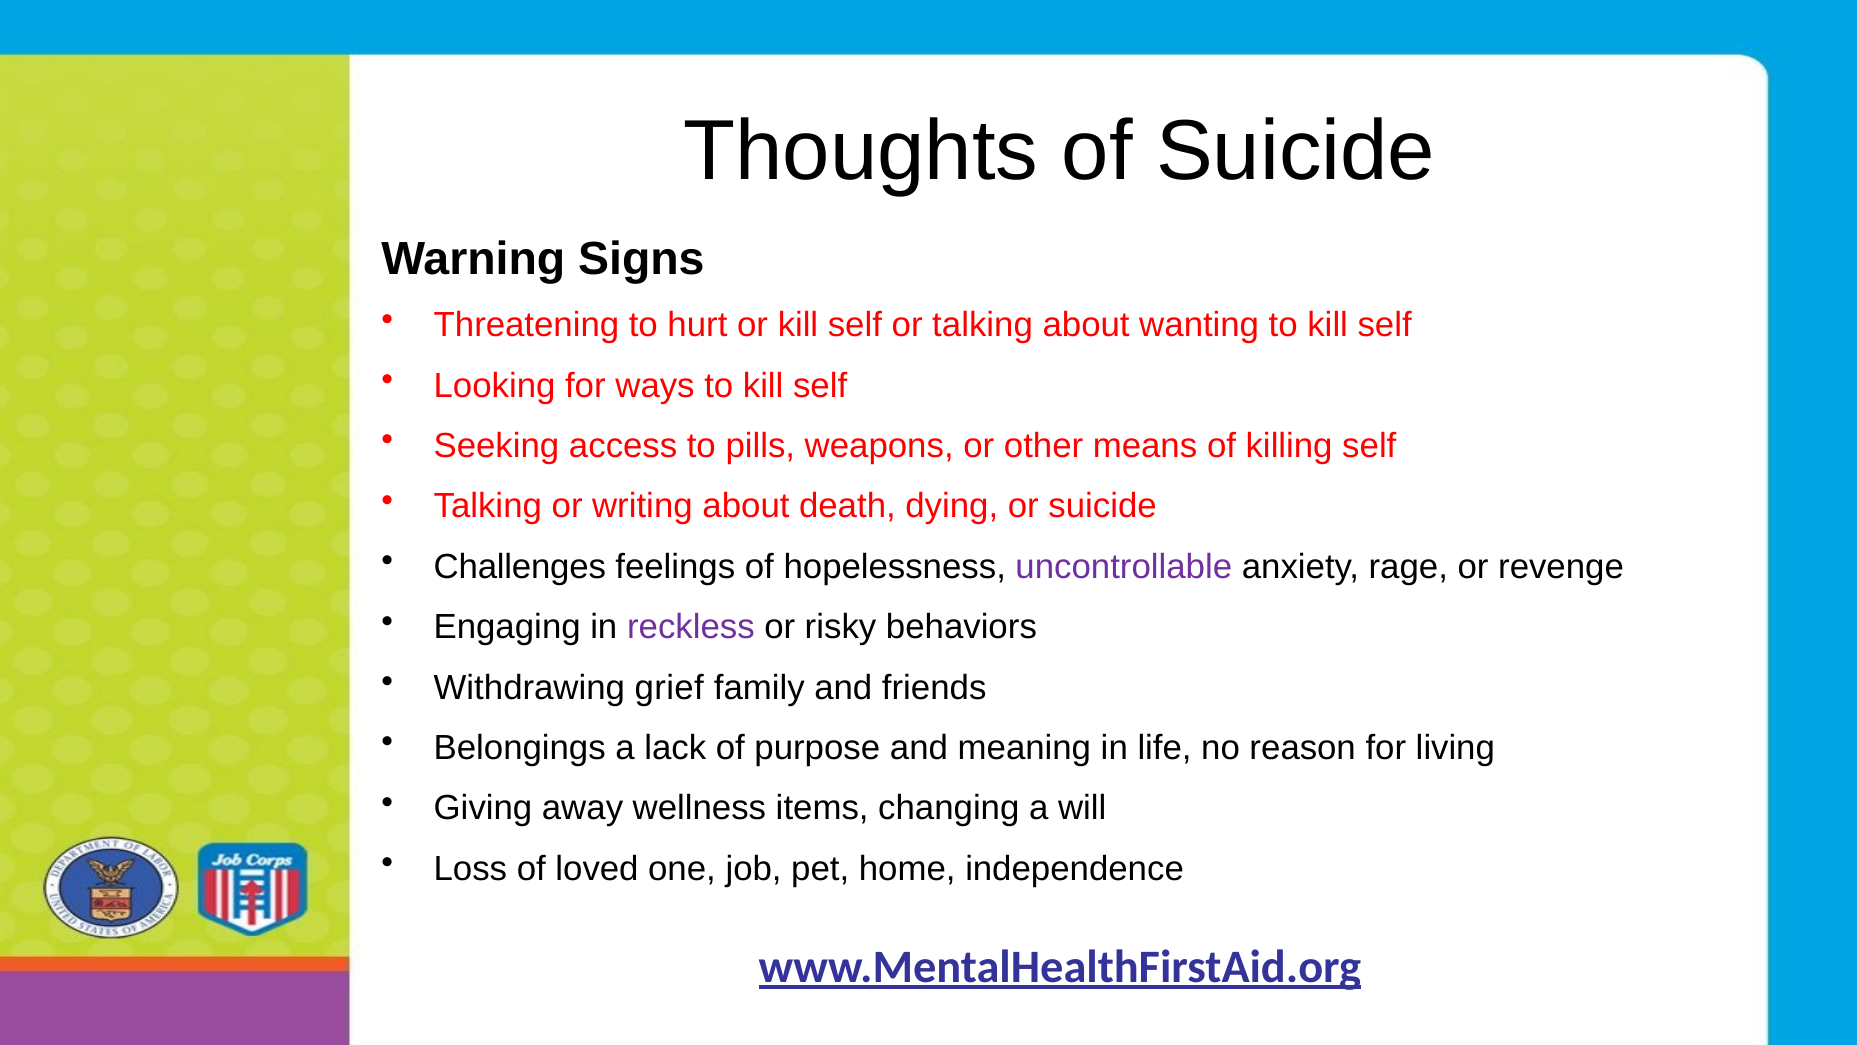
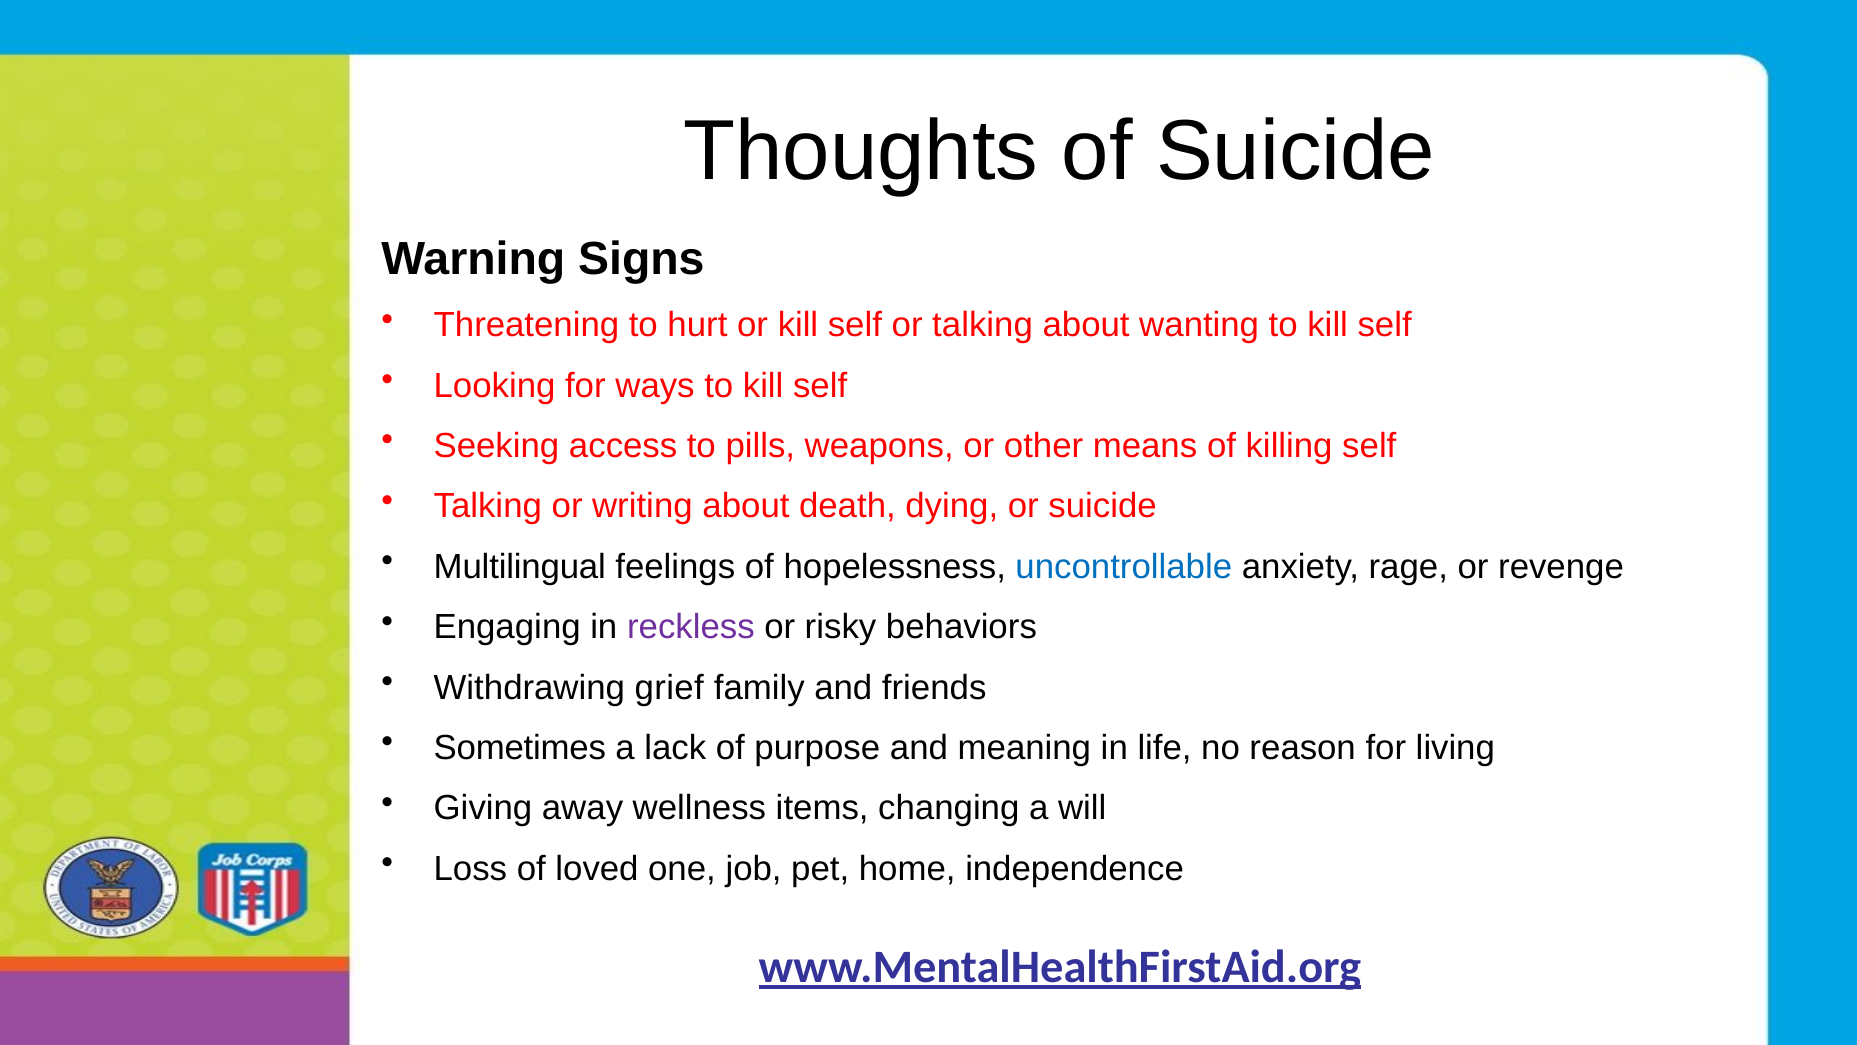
Challenges: Challenges -> Multilingual
uncontrollable colour: purple -> blue
Belongings: Belongings -> Sometimes
